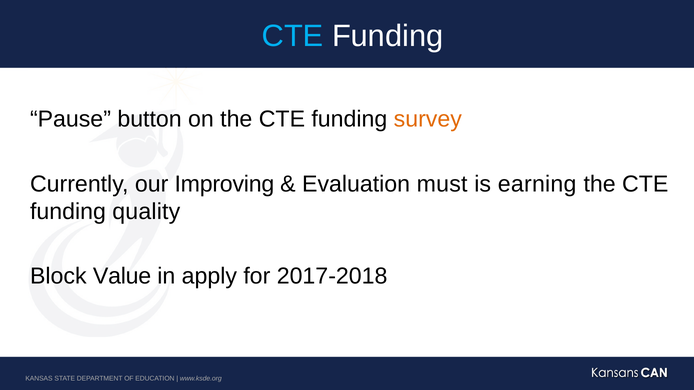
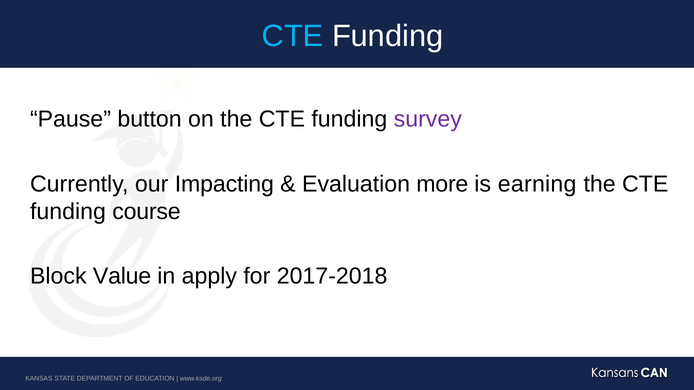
survey colour: orange -> purple
Improving: Improving -> Impacting
must: must -> more
quality: quality -> course
